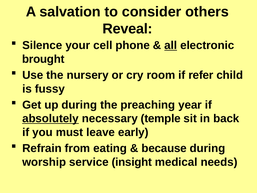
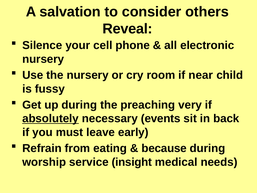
all underline: present -> none
brought at (43, 59): brought -> nursery
refer: refer -> near
year: year -> very
temple: temple -> events
